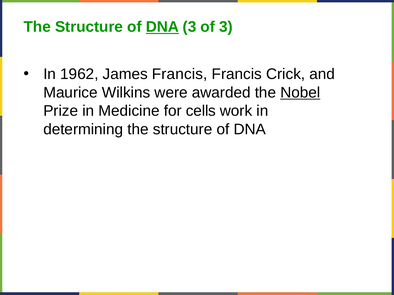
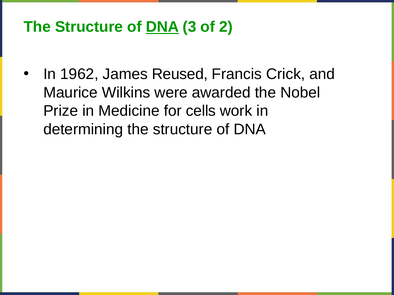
of 3: 3 -> 2
James Francis: Francis -> Reused
Nobel underline: present -> none
